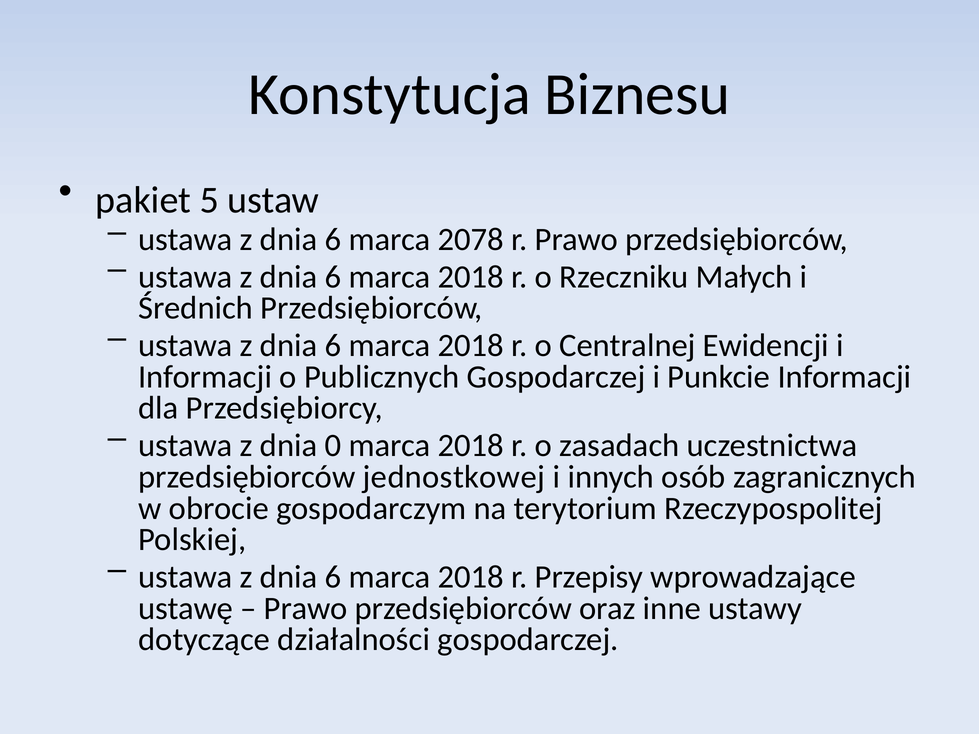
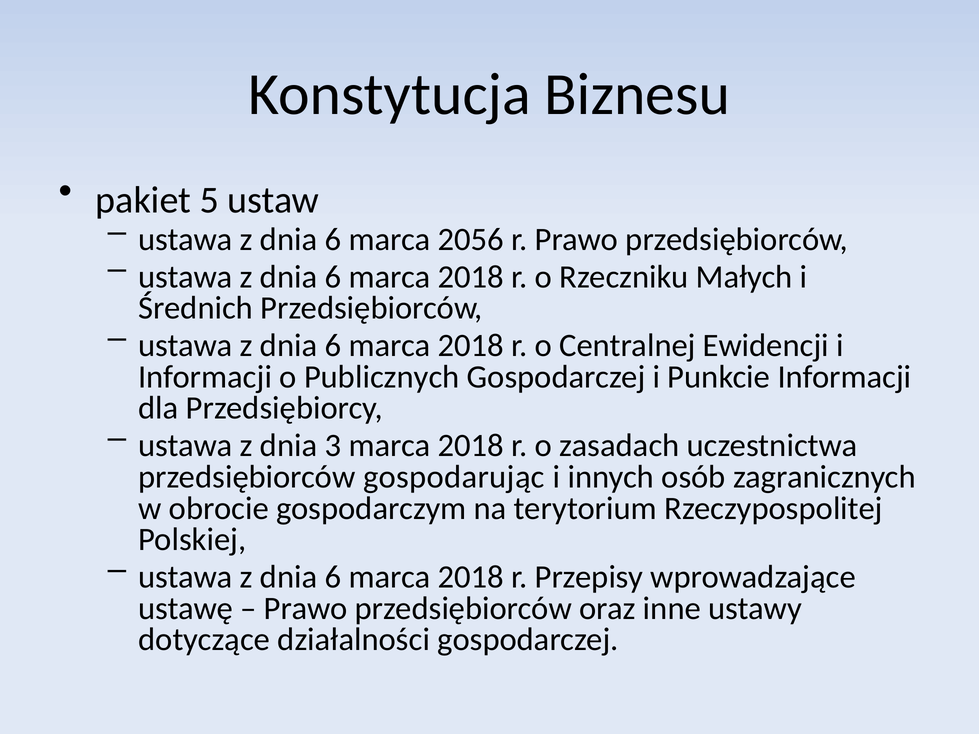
2078: 2078 -> 2056
0: 0 -> 3
jednostkowej: jednostkowej -> gospodarując
